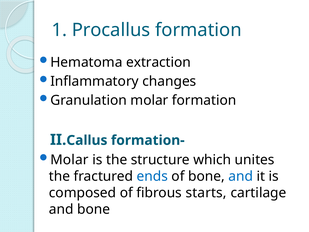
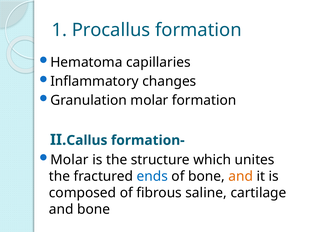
extraction: extraction -> capillaries
and at (241, 176) colour: blue -> orange
starts: starts -> saline
